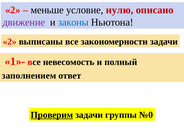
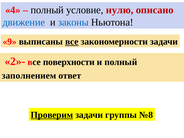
2 at (13, 10): 2 -> 4
меньше at (47, 10): меньше -> полный
движение colour: purple -> blue
2 at (10, 42): 2 -> 9
все at (72, 42) underline: none -> present
1»-: 1»- -> 2»-
невесомость: невесомость -> поверхности
№0: №0 -> №8
